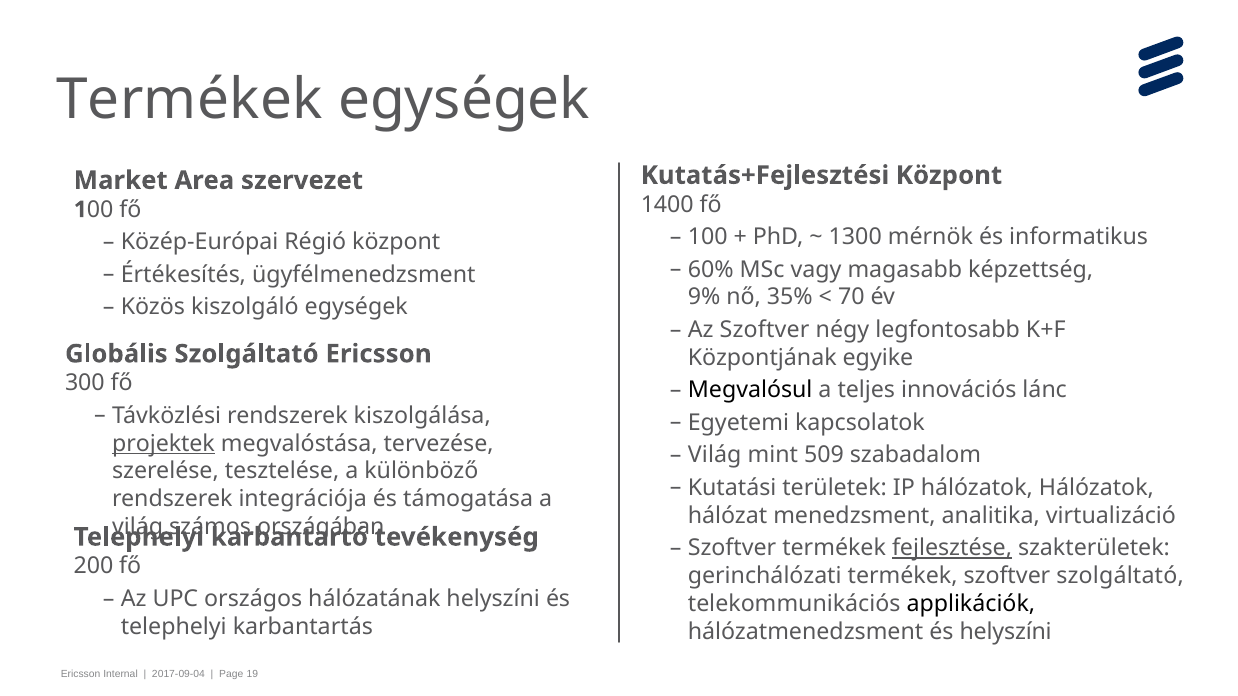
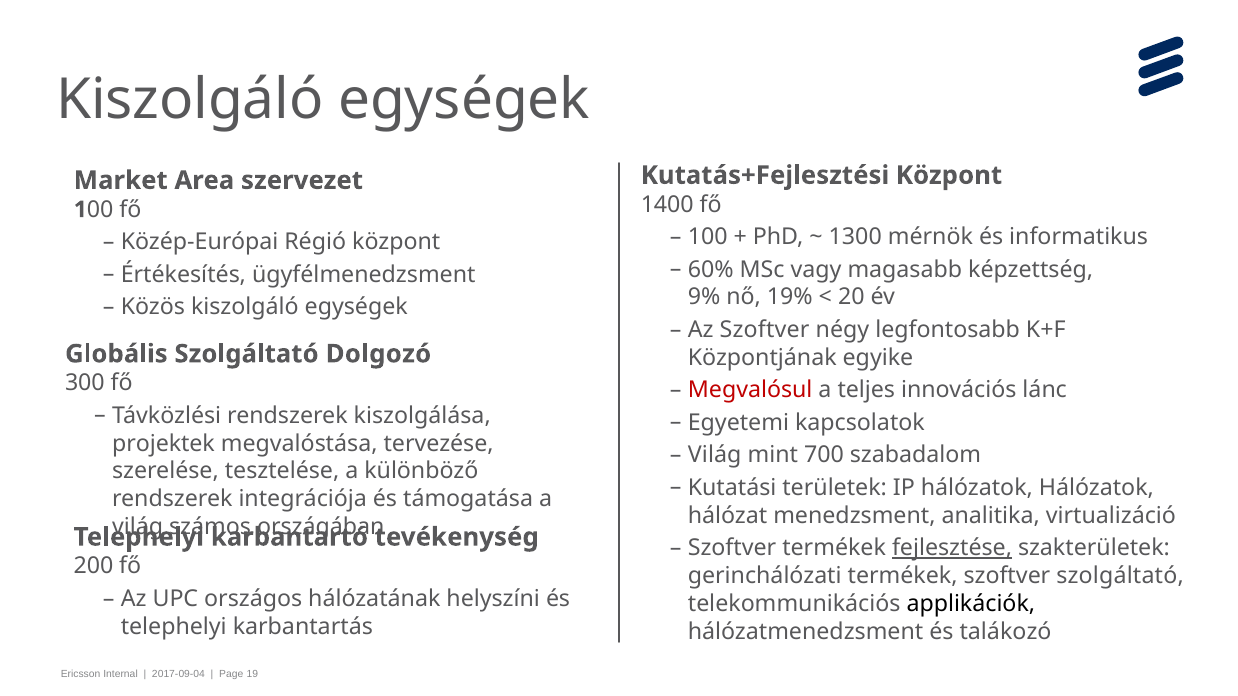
Termékek at (189, 100): Termékek -> Kiszolgáló
35%: 35% -> 19%
70: 70 -> 20
Szolgáltató Ericsson: Ericsson -> Dolgozó
Megvalósul colour: black -> red
projektek underline: present -> none
509: 509 -> 700
és helyszíni: helyszíni -> talákozó
